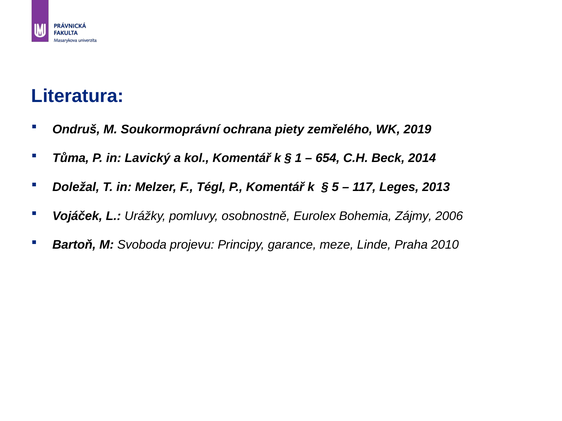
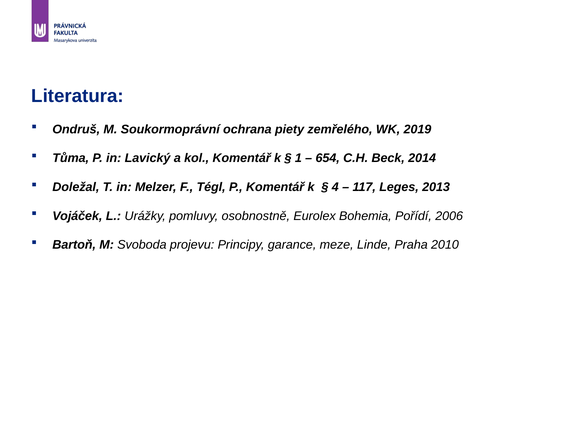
5: 5 -> 4
Zájmy: Zájmy -> Pořídí
